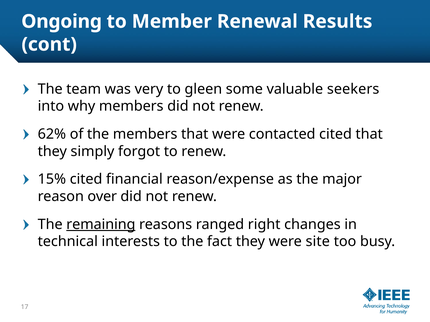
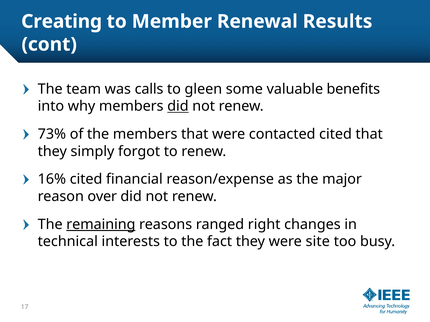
Ongoing: Ongoing -> Creating
very: very -> calls
seekers: seekers -> benefits
did at (178, 106) underline: none -> present
62%: 62% -> 73%
15%: 15% -> 16%
